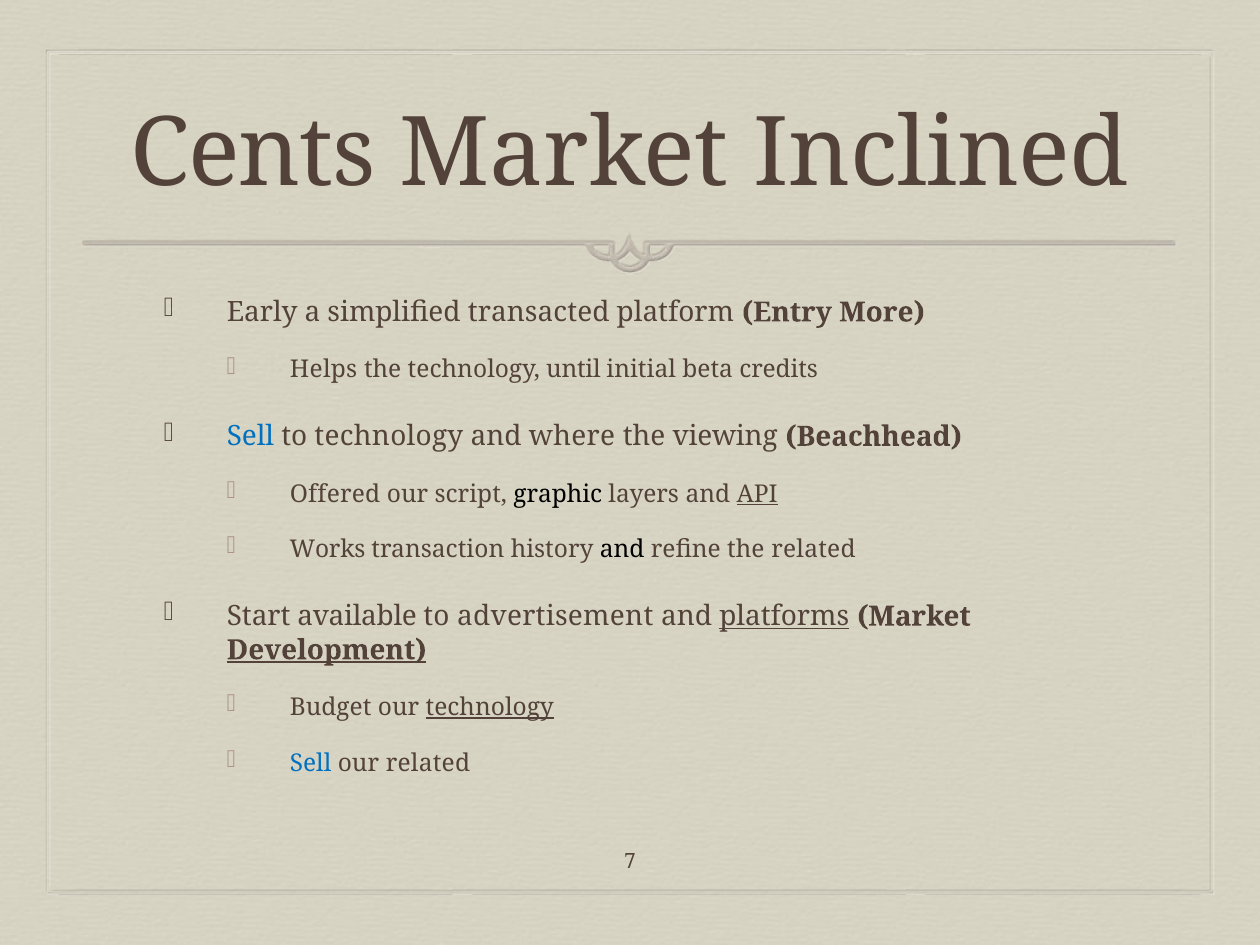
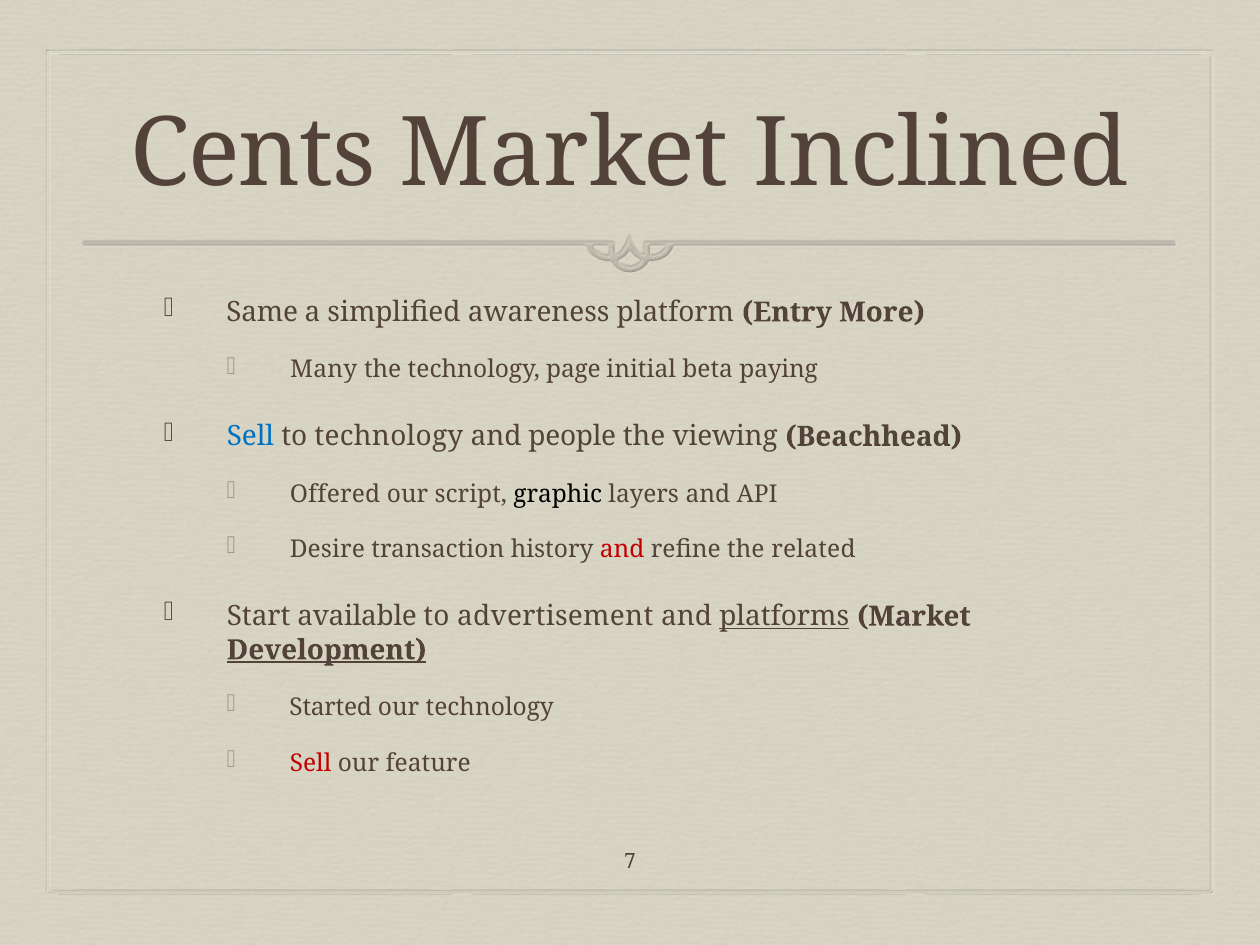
Early: Early -> Same
transacted: transacted -> awareness
Helps: Helps -> Many
until: until -> page
credits: credits -> paying
where: where -> people
API underline: present -> none
Works: Works -> Desire
and at (622, 550) colour: black -> red
Budget: Budget -> Started
technology at (490, 708) underline: present -> none
Sell at (311, 763) colour: blue -> red
our related: related -> feature
